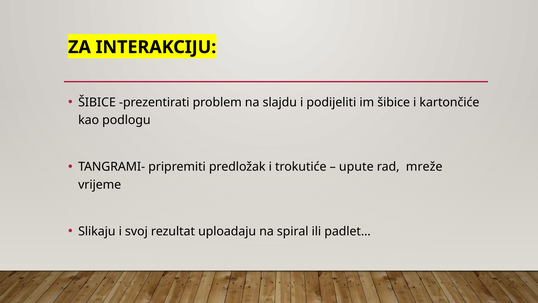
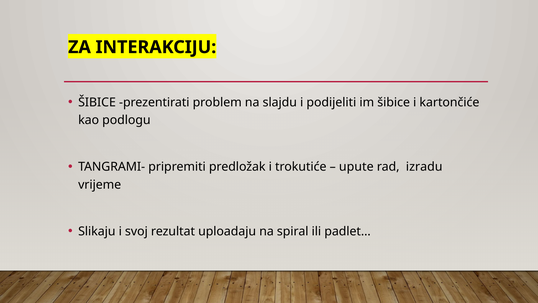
mreže: mreže -> izradu
